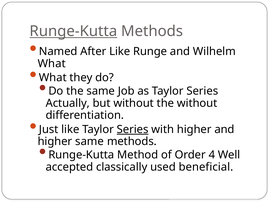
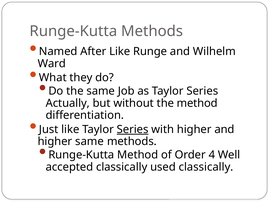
Runge-Kutta at (73, 31) underline: present -> none
What at (52, 64): What -> Ward
the without: without -> method
used beneficial: beneficial -> classically
